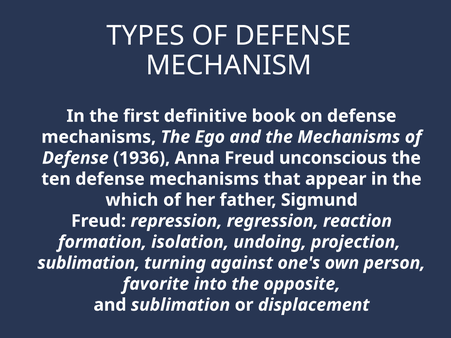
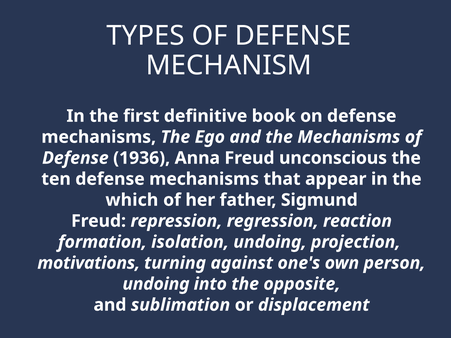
sublimation at (89, 263): sublimation -> motivations
favorite at (156, 284): favorite -> undoing
